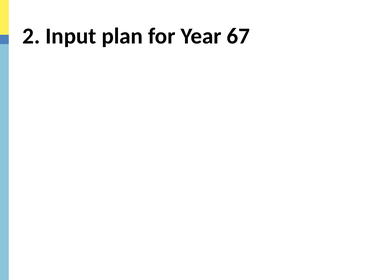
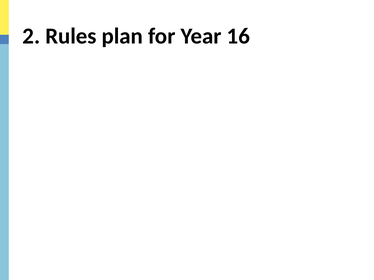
Input: Input -> Rules
67: 67 -> 16
